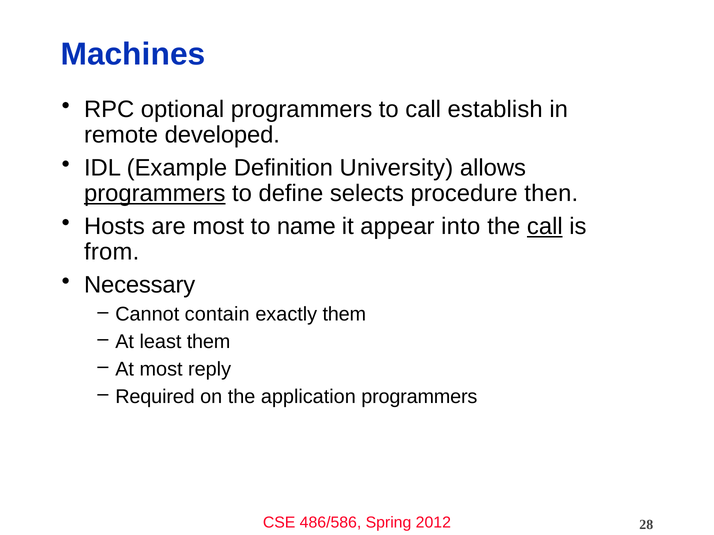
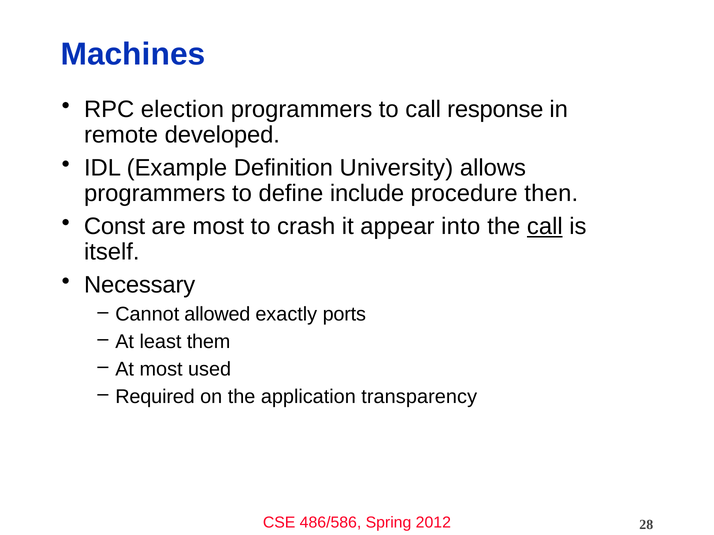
optional: optional -> election
establish: establish -> response
programmers at (155, 194) underline: present -> none
selects: selects -> include
Hosts: Hosts -> Const
name: name -> crash
from: from -> itself
contain: contain -> allowed
exactly them: them -> ports
reply: reply -> used
application programmers: programmers -> transparency
